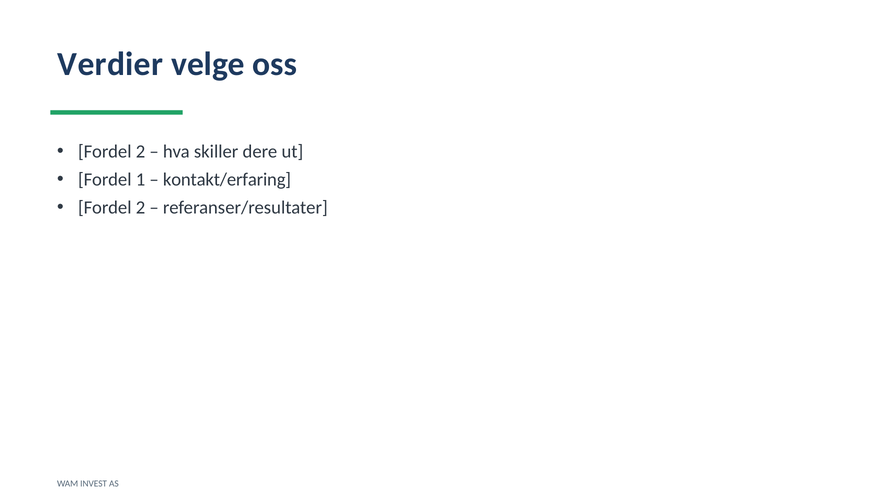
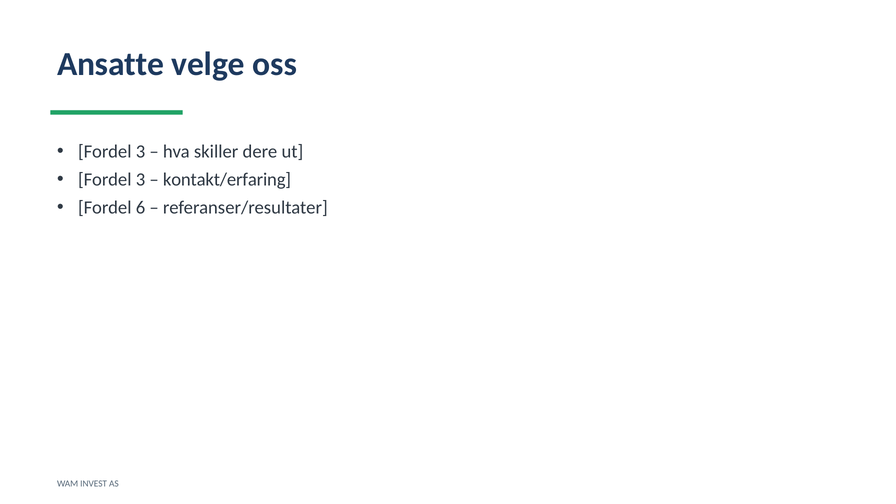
Verdier: Verdier -> Ansatte
2 at (141, 152): 2 -> 3
1 at (141, 180): 1 -> 3
2 at (141, 208): 2 -> 6
